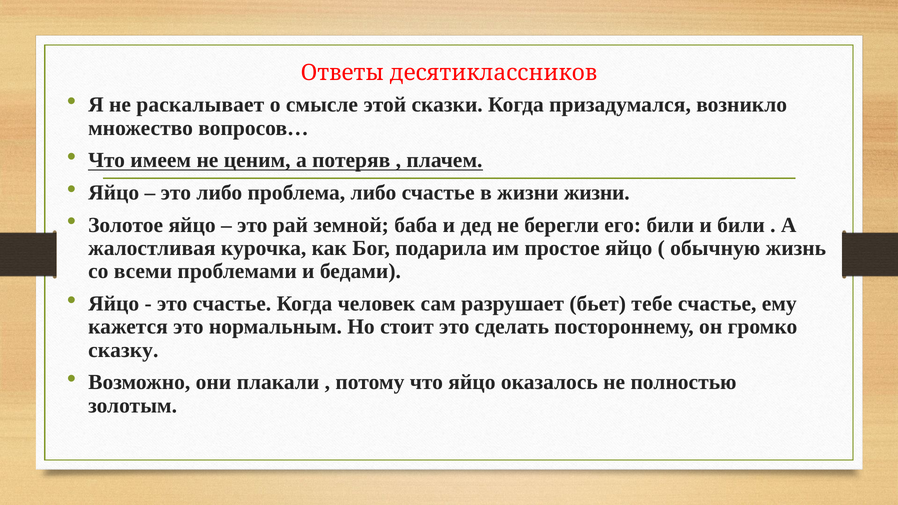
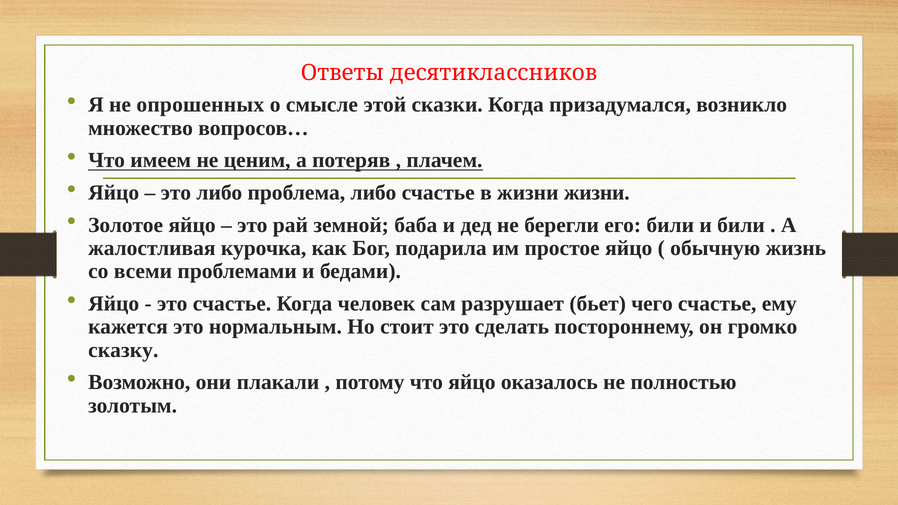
раскалывает: раскалывает -> опрошенных
тебе: тебе -> чего
